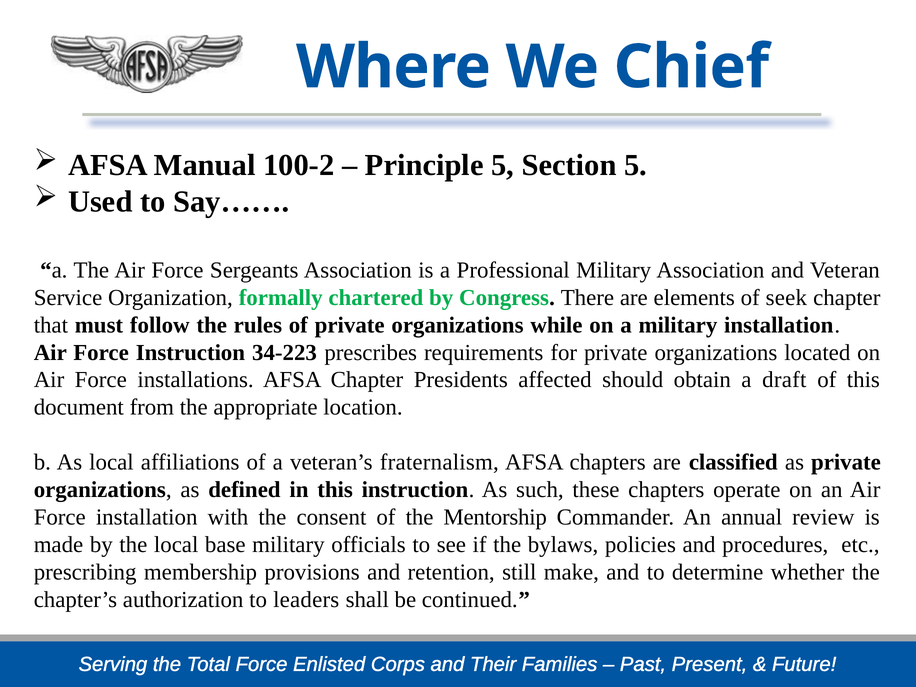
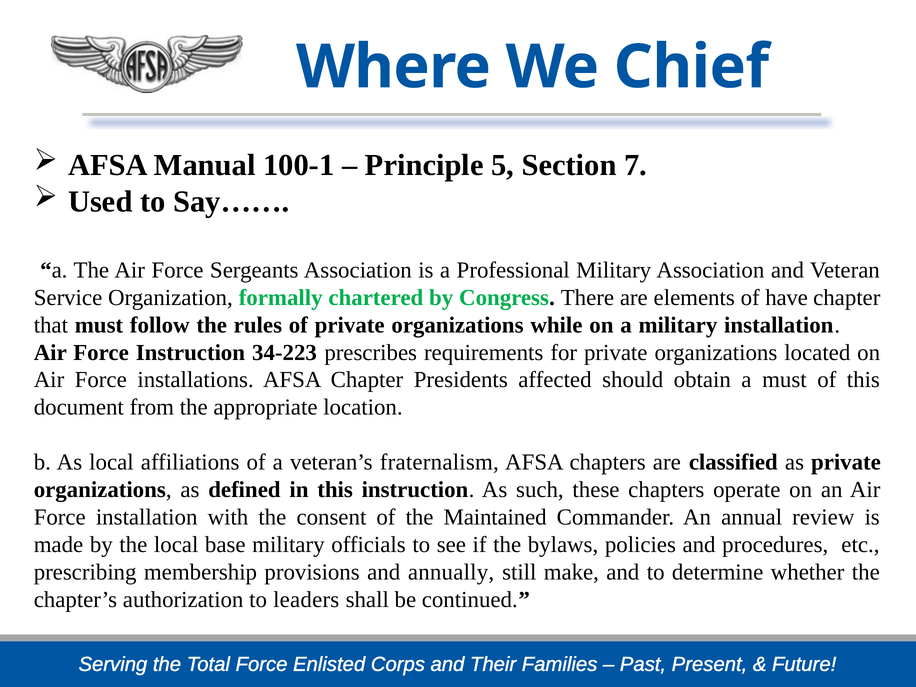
100-2: 100-2 -> 100-1
Section 5: 5 -> 7
seek: seek -> have
a draft: draft -> must
Mentorship: Mentorship -> Maintained
retention: retention -> annually
